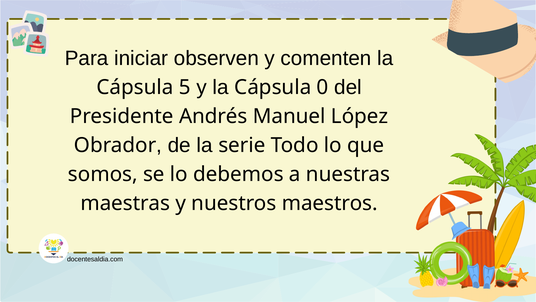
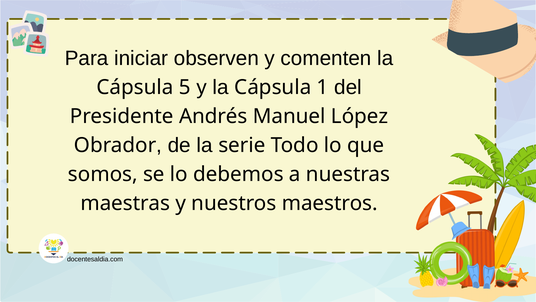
0: 0 -> 1
